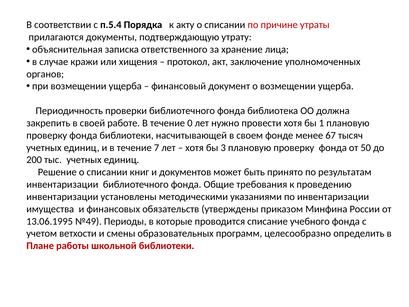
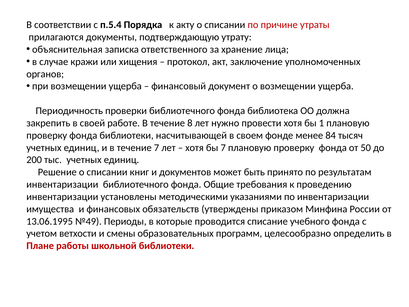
0: 0 -> 8
67: 67 -> 84
бы 3: 3 -> 7
